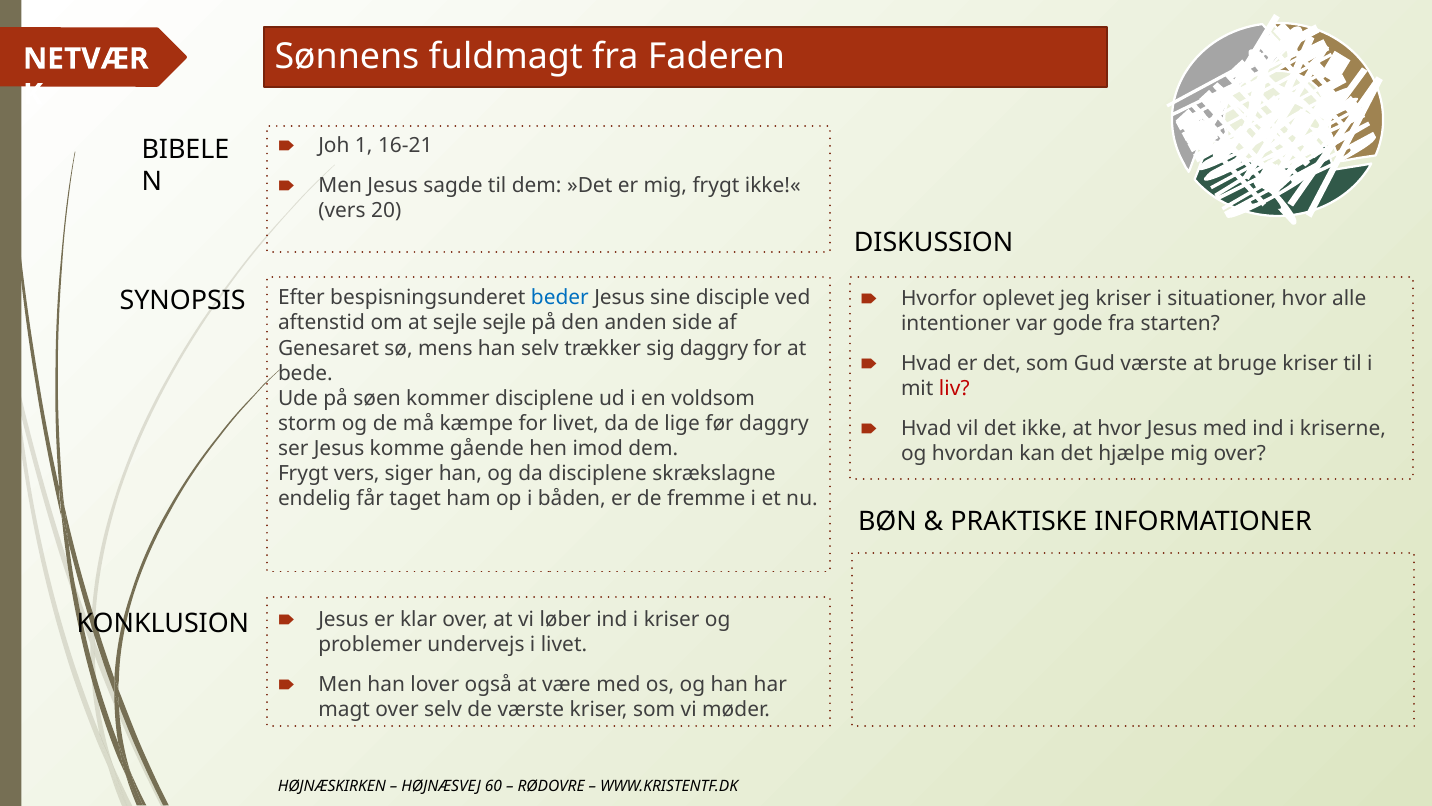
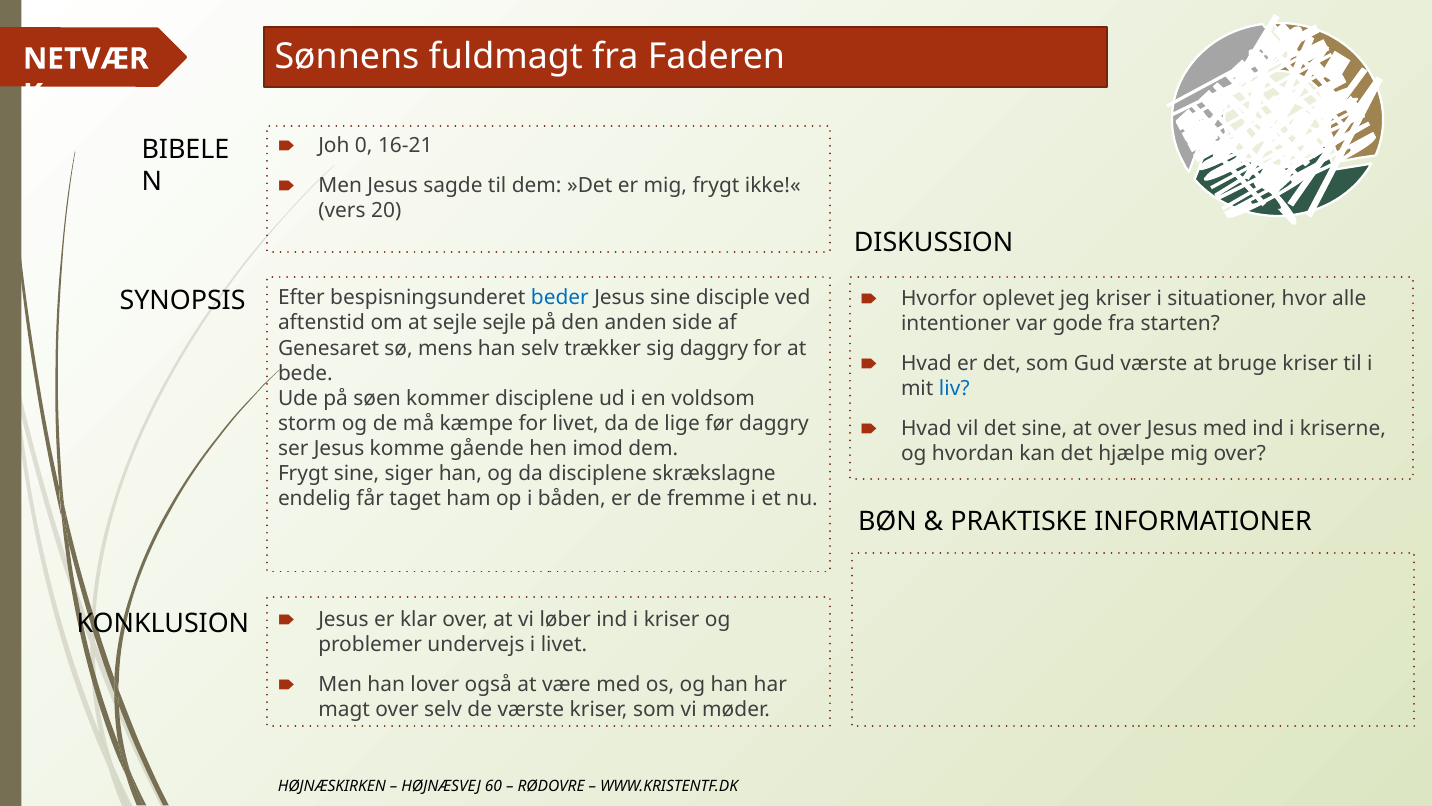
1: 1 -> 0
liv colour: red -> blue
det ikke: ikke -> sine
at hvor: hvor -> over
Frygt vers: vers -> sine
